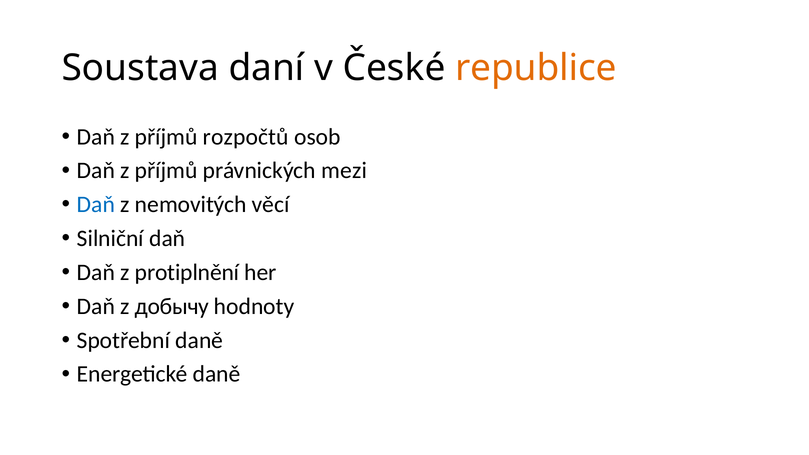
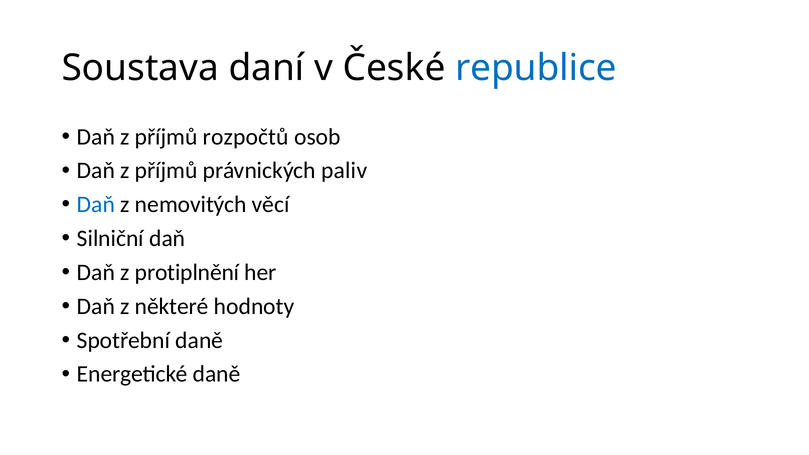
republice colour: orange -> blue
mezi: mezi -> paliv
добычу: добычу -> některé
